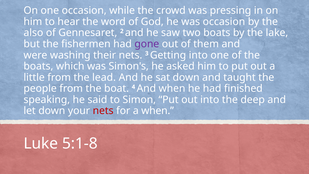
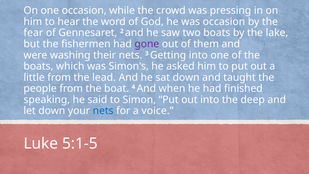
also: also -> fear
nets at (103, 111) colour: red -> blue
a when: when -> voice
5:1-8: 5:1-8 -> 5:1-5
